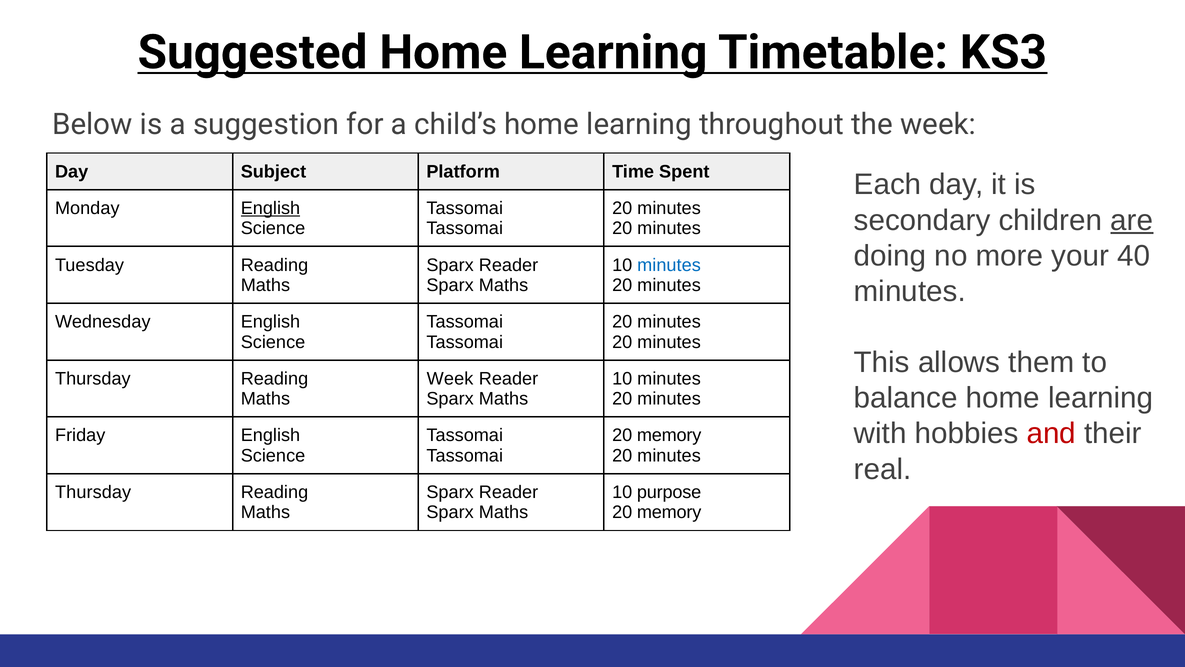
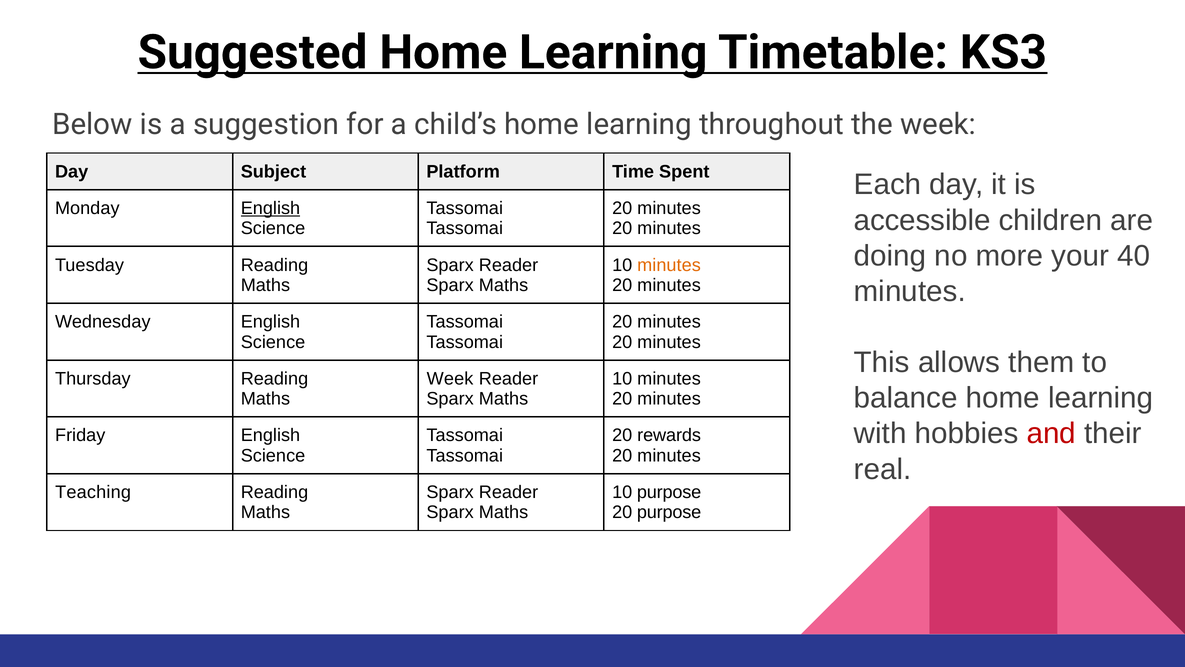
secondary: secondary -> accessible
are underline: present -> none
minutes at (669, 265) colour: blue -> orange
memory at (669, 435): memory -> rewards
Thursday at (93, 492): Thursday -> Teaching
memory at (669, 512): memory -> purpose
